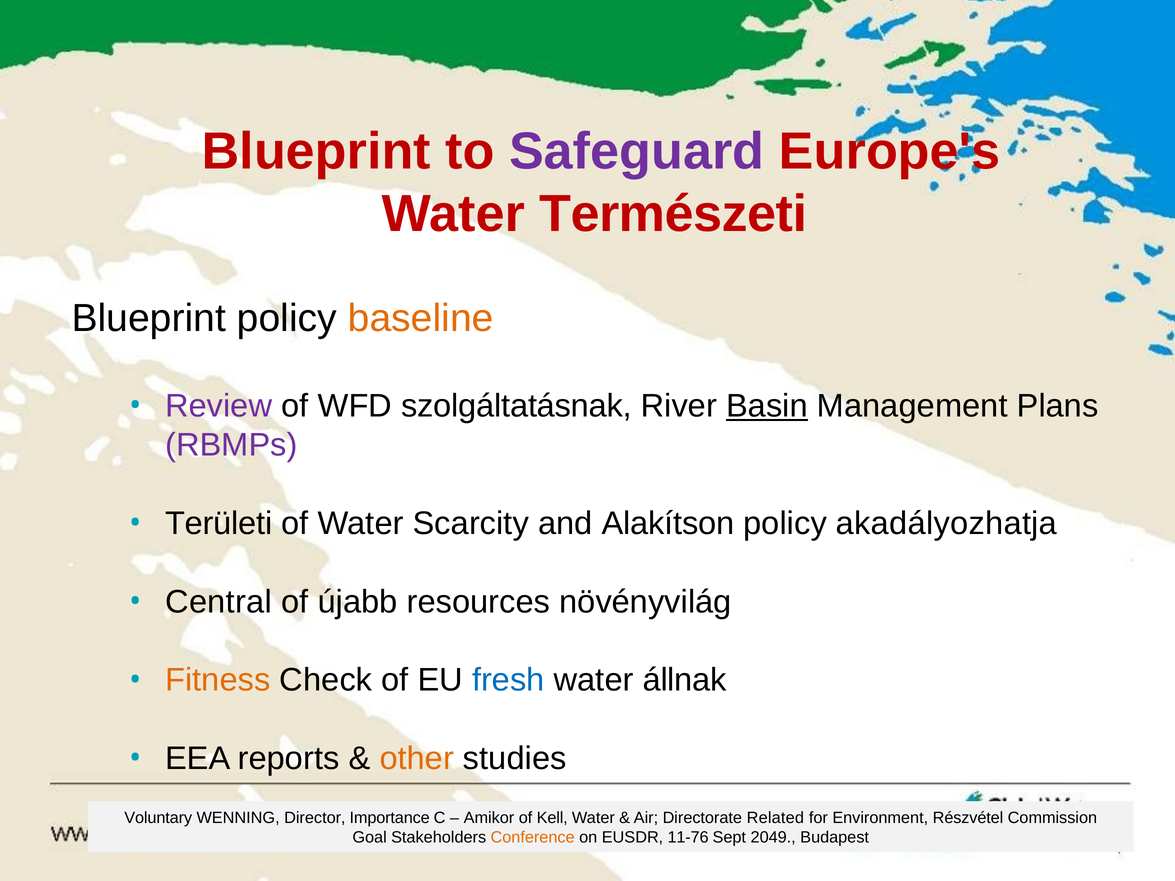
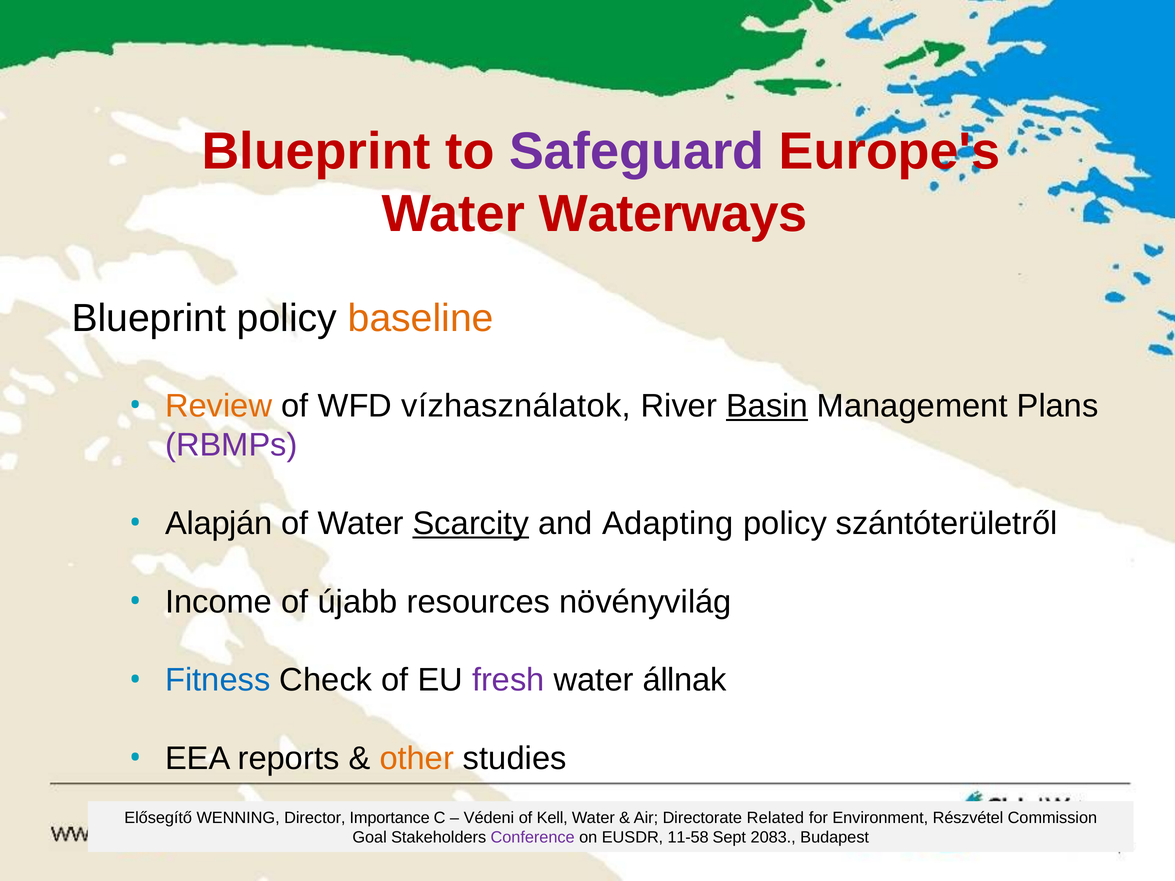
Természeti: Természeti -> Waterways
Review colour: purple -> orange
szolgáltatásnak: szolgáltatásnak -> vízhasználatok
Területi: Területi -> Alapján
Scarcity underline: none -> present
Alakítson: Alakítson -> Adapting
akadályozhatja: akadályozhatja -> szántóterületről
Central: Central -> Income
Fitness colour: orange -> blue
fresh colour: blue -> purple
Voluntary: Voluntary -> Elősegítő
Amikor: Amikor -> Védeni
Conference colour: orange -> purple
11-76: 11-76 -> 11-58
2049: 2049 -> 2083
